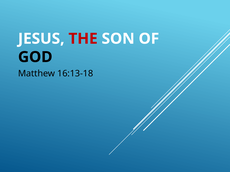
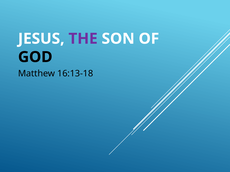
THE colour: red -> purple
